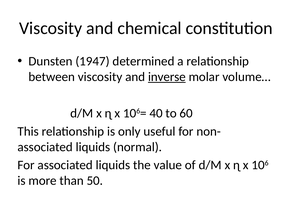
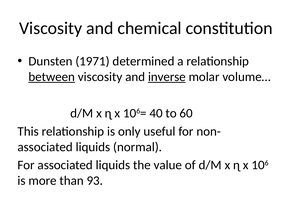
1947: 1947 -> 1971
between underline: none -> present
50: 50 -> 93
